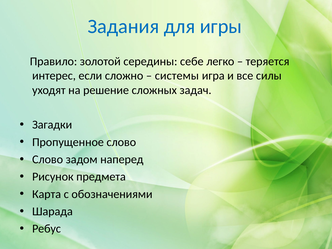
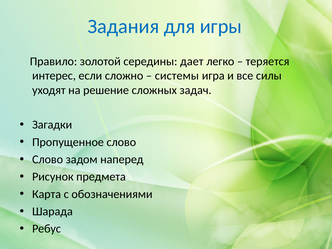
себе: себе -> дает
